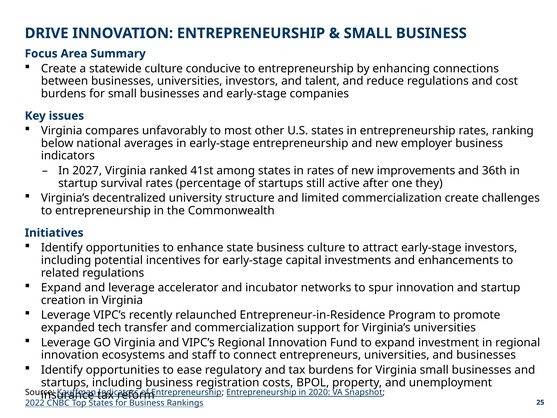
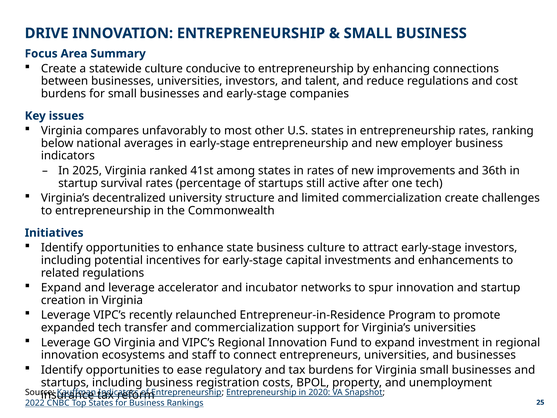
2027: 2027 -> 2025
one they: they -> tech
